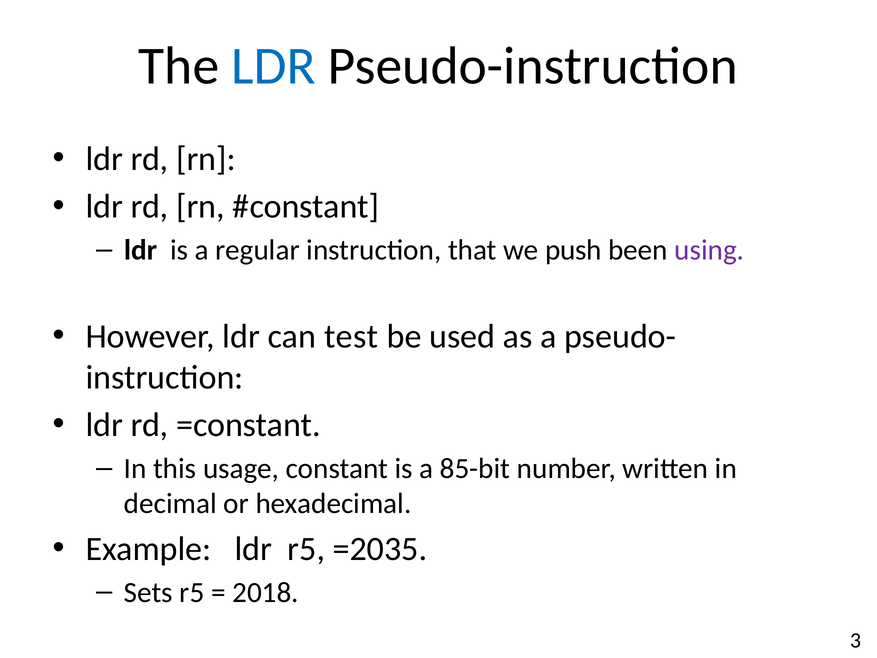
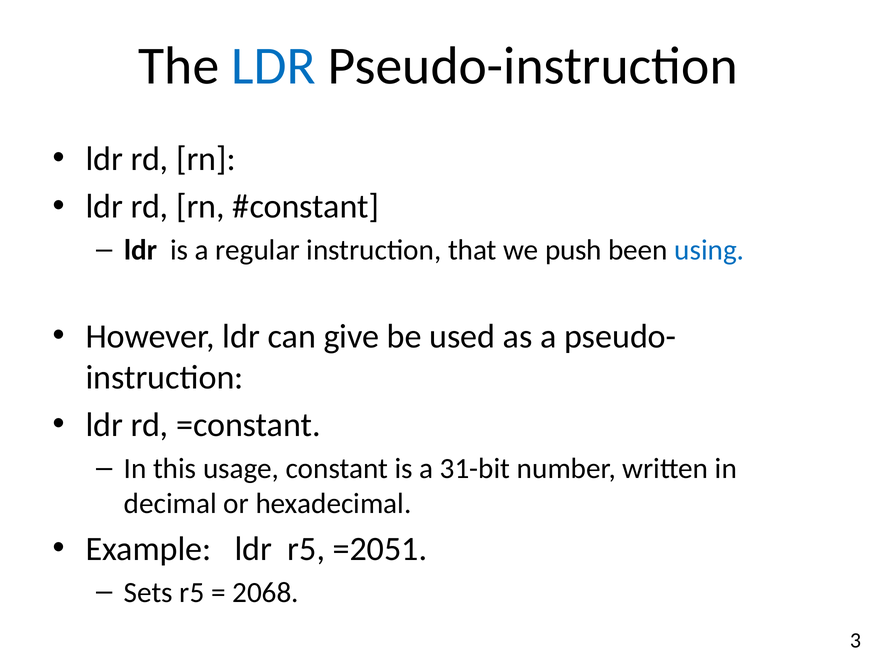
using colour: purple -> blue
test: test -> give
85-bit: 85-bit -> 31-bit
=2035: =2035 -> =2051
2018: 2018 -> 2068
